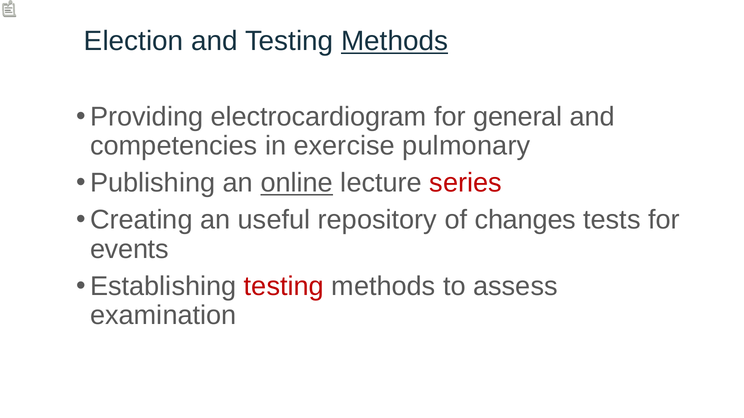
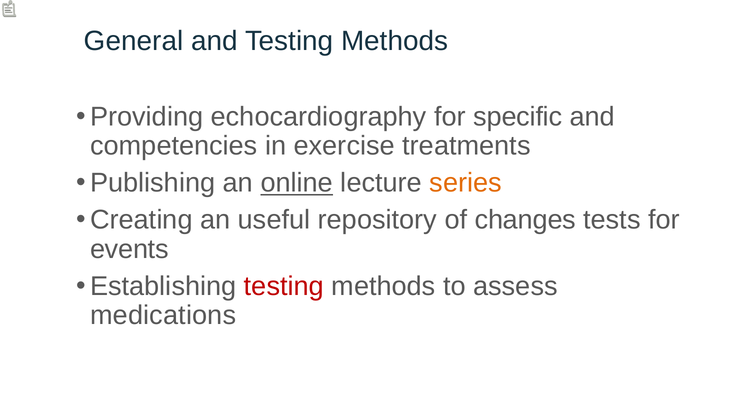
Election: Election -> General
Methods at (395, 41) underline: present -> none
electrocardiogram: electrocardiogram -> echocardiography
general: general -> specific
pulmonary: pulmonary -> treatments
series colour: red -> orange
examination: examination -> medications
